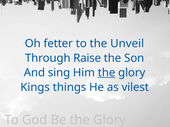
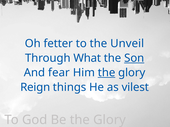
Raise: Raise -> What
Son underline: none -> present
sing: sing -> fear
Kings: Kings -> Reign
